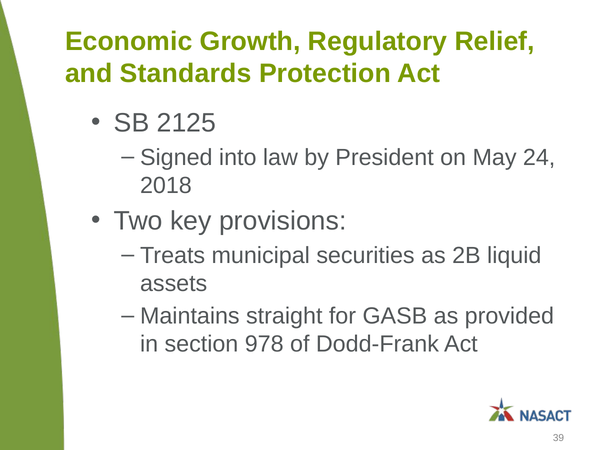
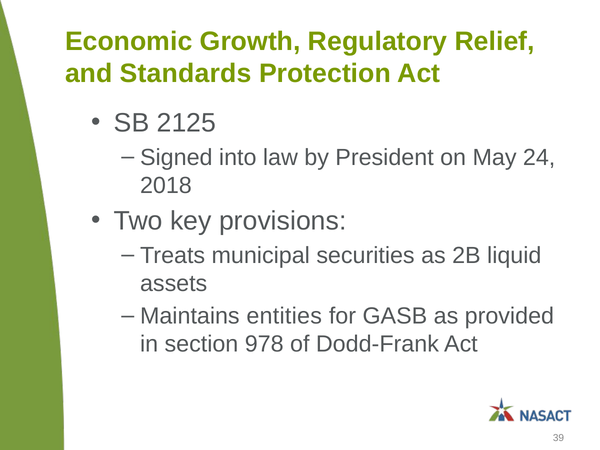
straight: straight -> entities
